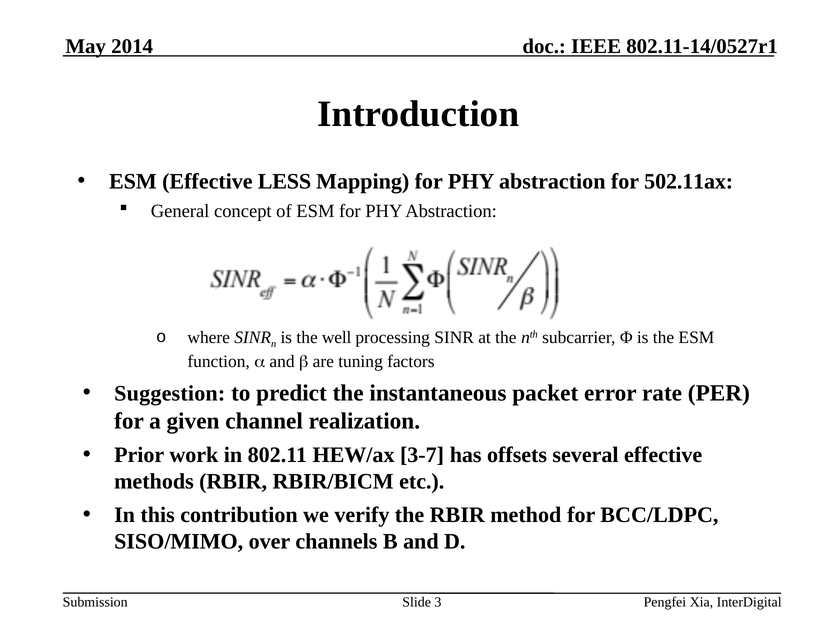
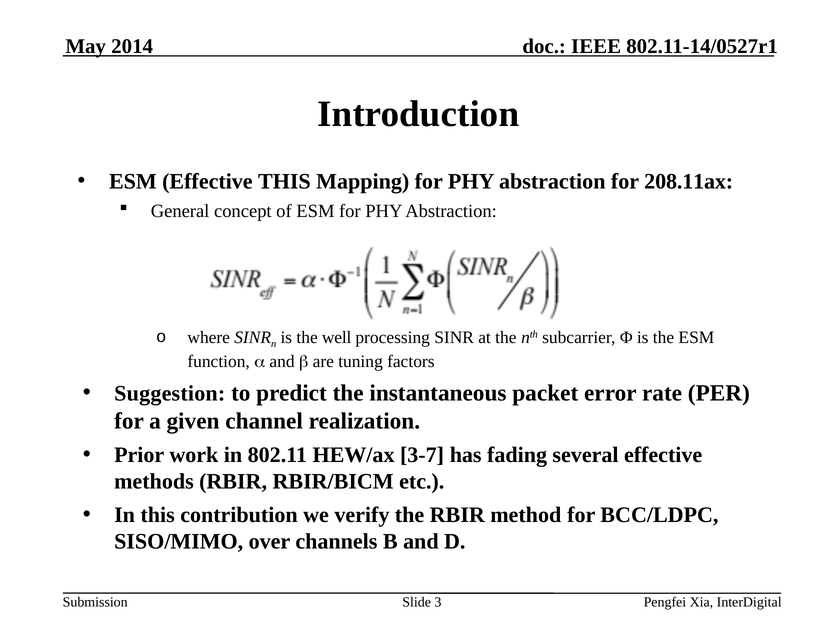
Effective LESS: LESS -> THIS
502.11ax: 502.11ax -> 208.11ax
offsets: offsets -> fading
